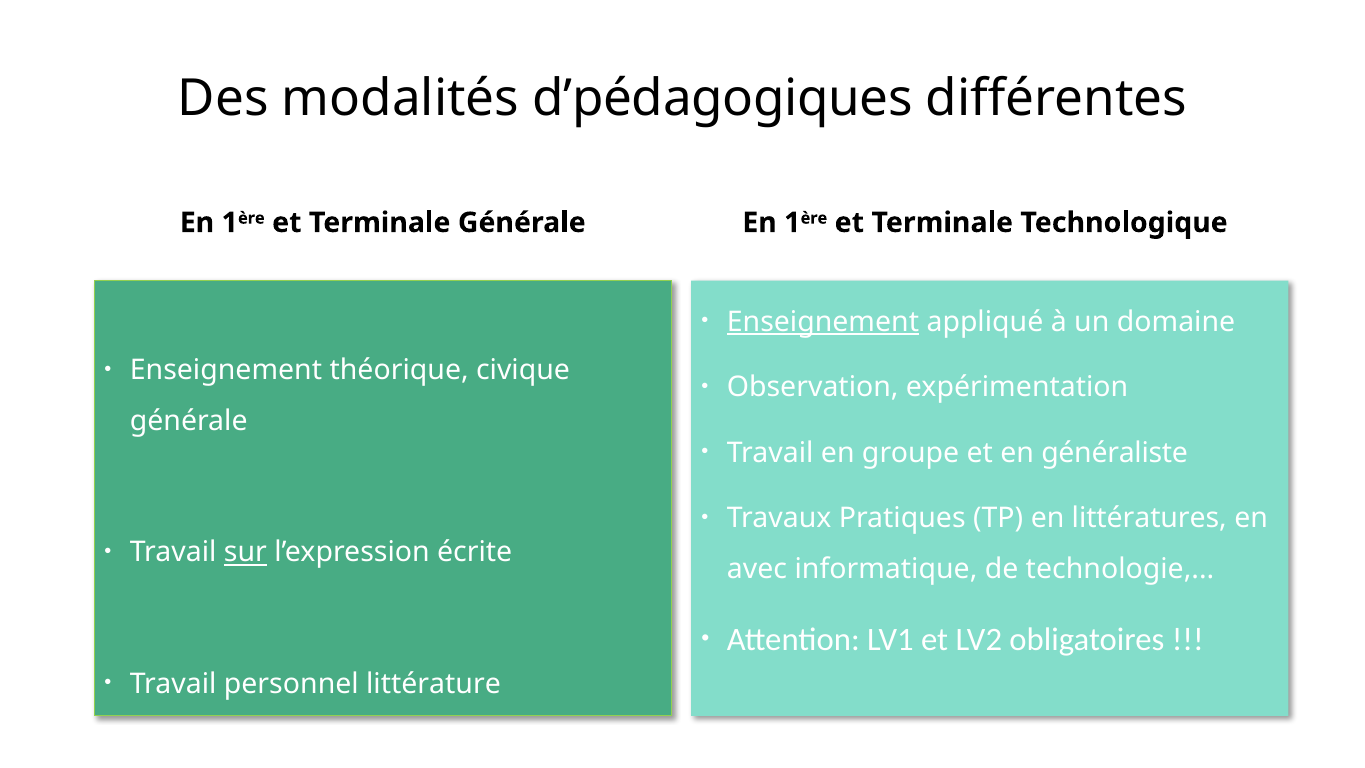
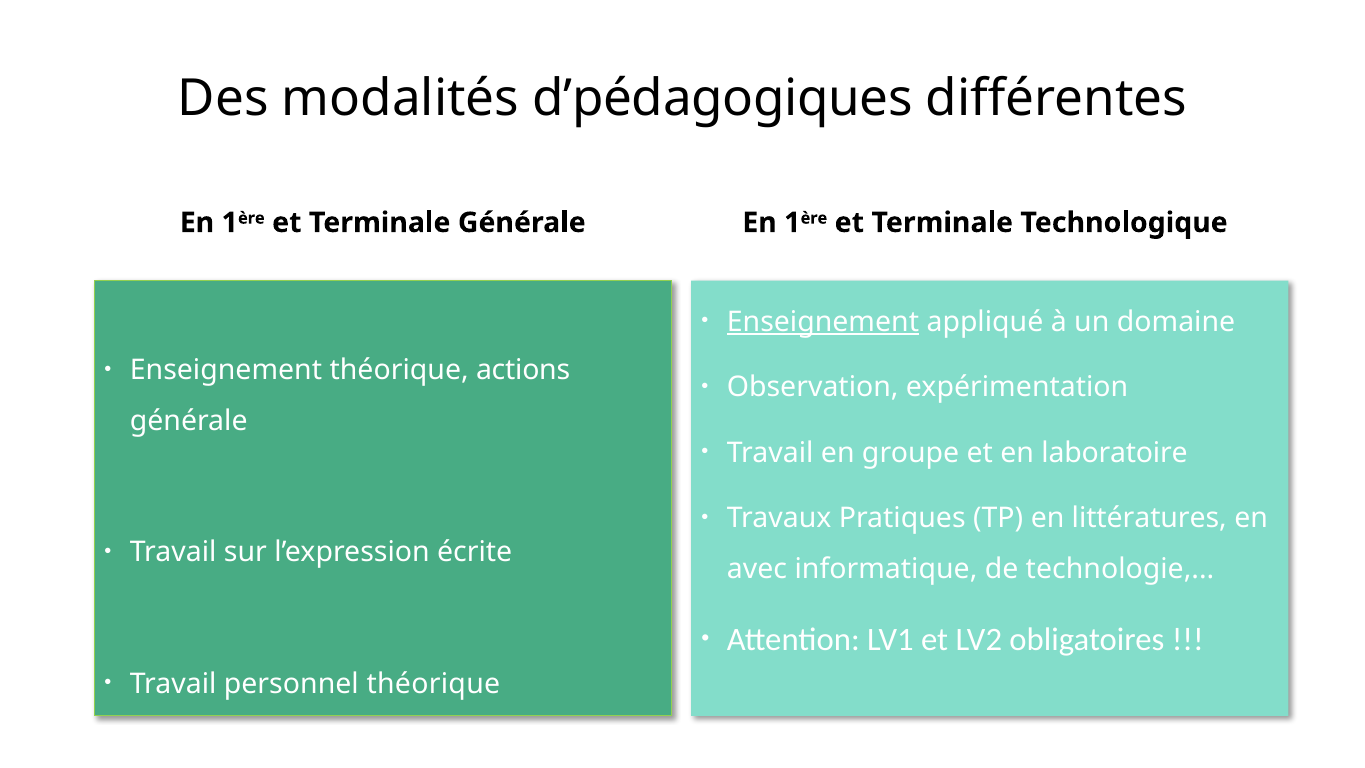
civique: civique -> actions
généraliste: généraliste -> laboratoire
sur underline: present -> none
personnel littérature: littérature -> théorique
